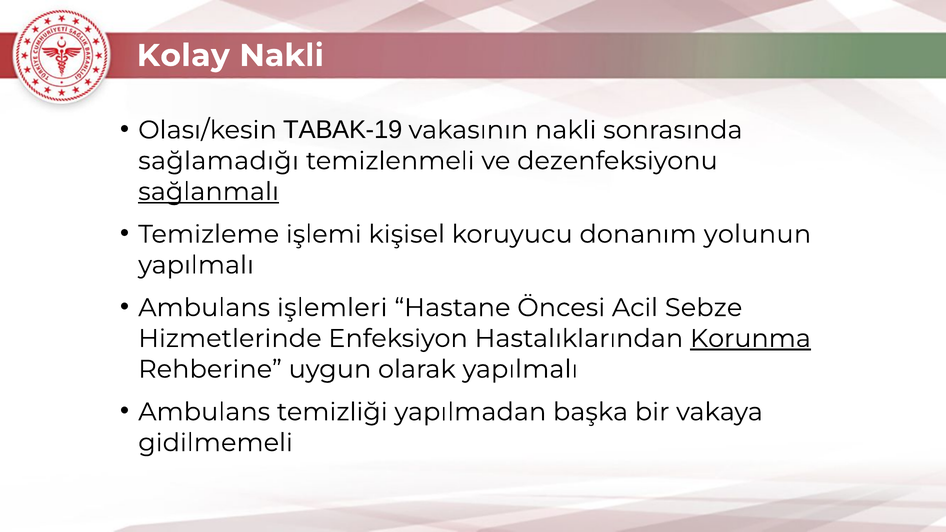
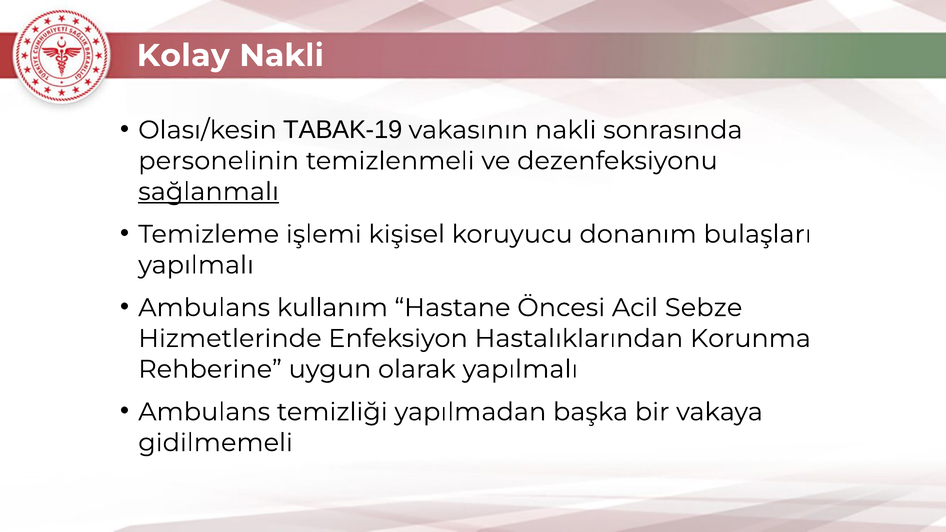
sağlamadığı: sağlamadığı -> personelinin
yolunun: yolunun -> bulaşları
işlemleri: işlemleri -> kullanım
Korunma underline: present -> none
